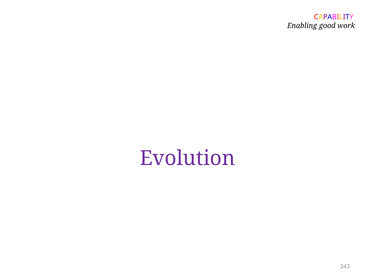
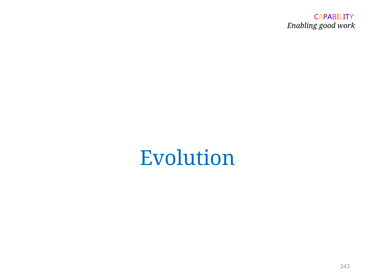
Evolution colour: purple -> blue
